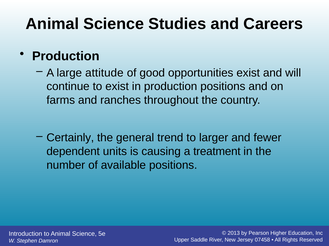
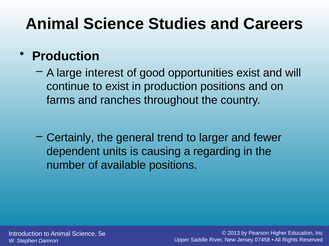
attitude: attitude -> interest
treatment: treatment -> regarding
